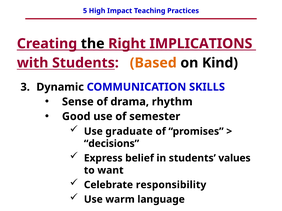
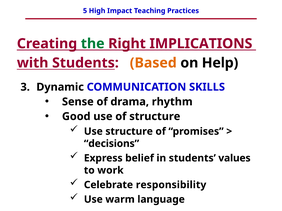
the colour: black -> green
Kind: Kind -> Help
of semester: semester -> structure
Use graduate: graduate -> structure
want: want -> work
